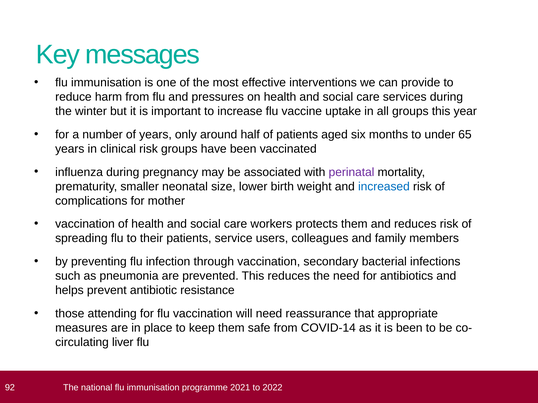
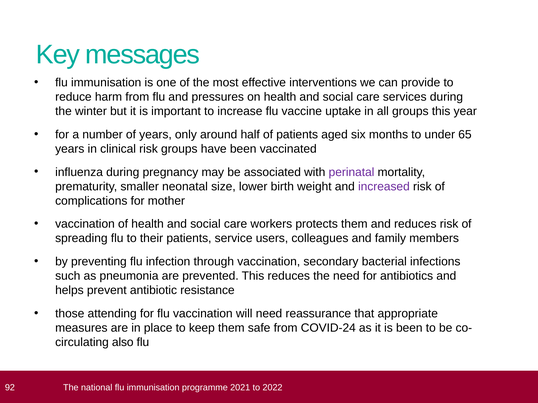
increased colour: blue -> purple
COVID-14: COVID-14 -> COVID-24
liver: liver -> also
